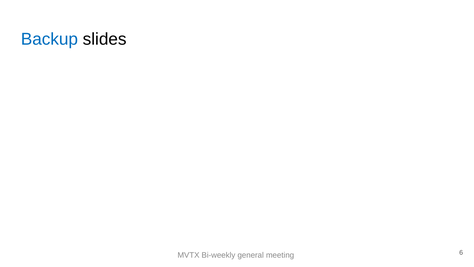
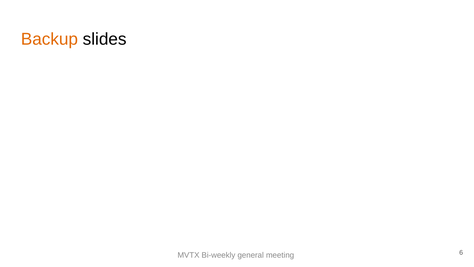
Backup colour: blue -> orange
